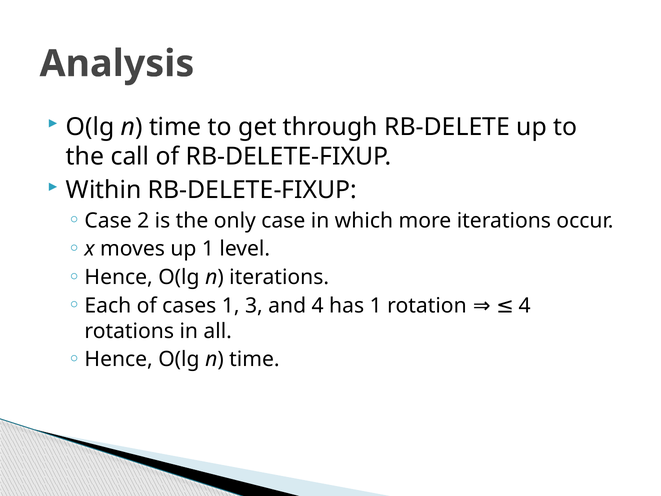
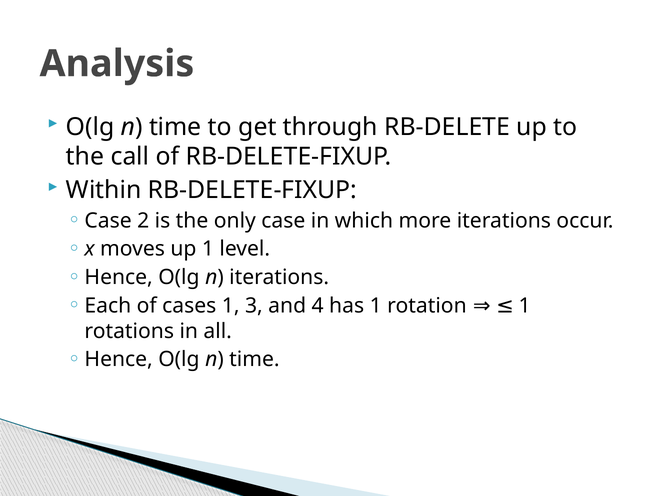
rotation 4: 4 -> 1
